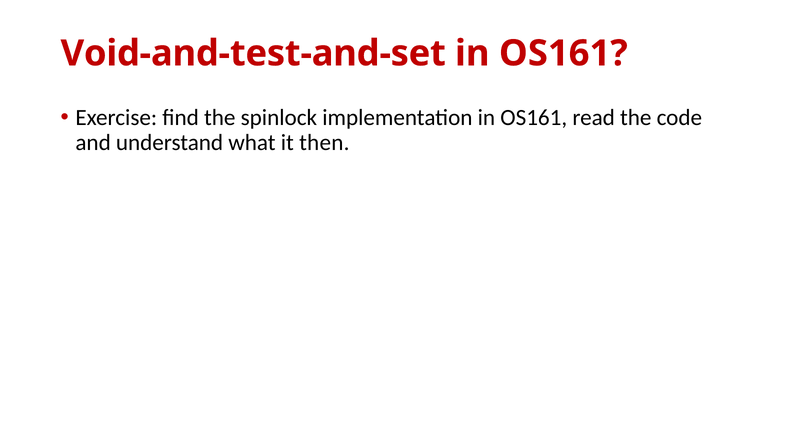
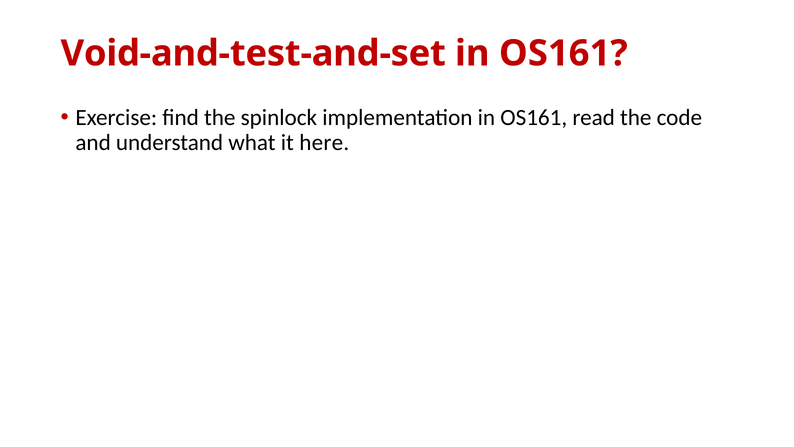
then: then -> here
